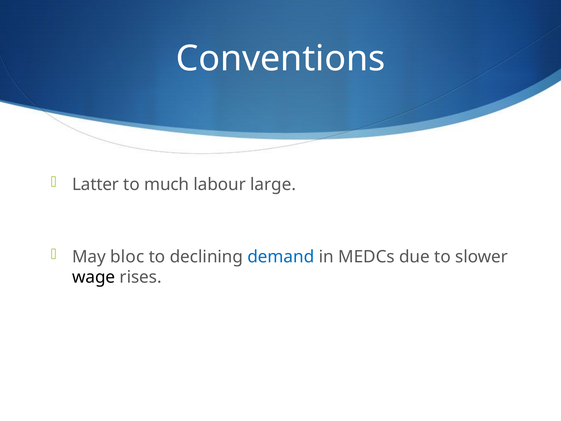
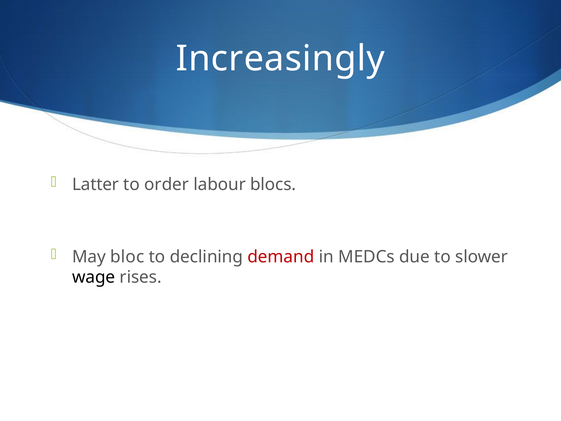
Conventions: Conventions -> Increasingly
much: much -> order
large: large -> blocs
demand colour: blue -> red
